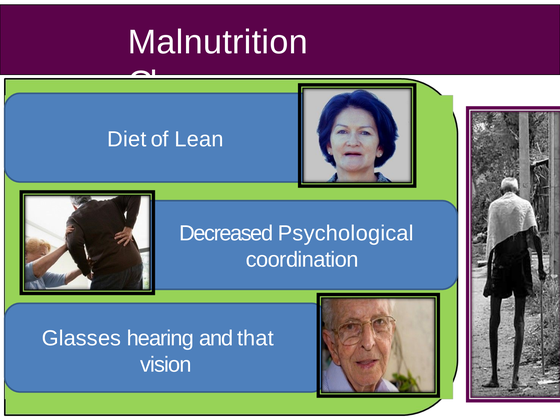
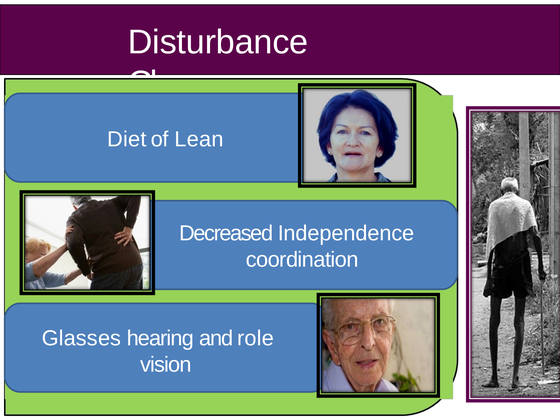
Malnutrition: Malnutrition -> Disturbance
Psychological: Psychological -> Independence
that: that -> role
